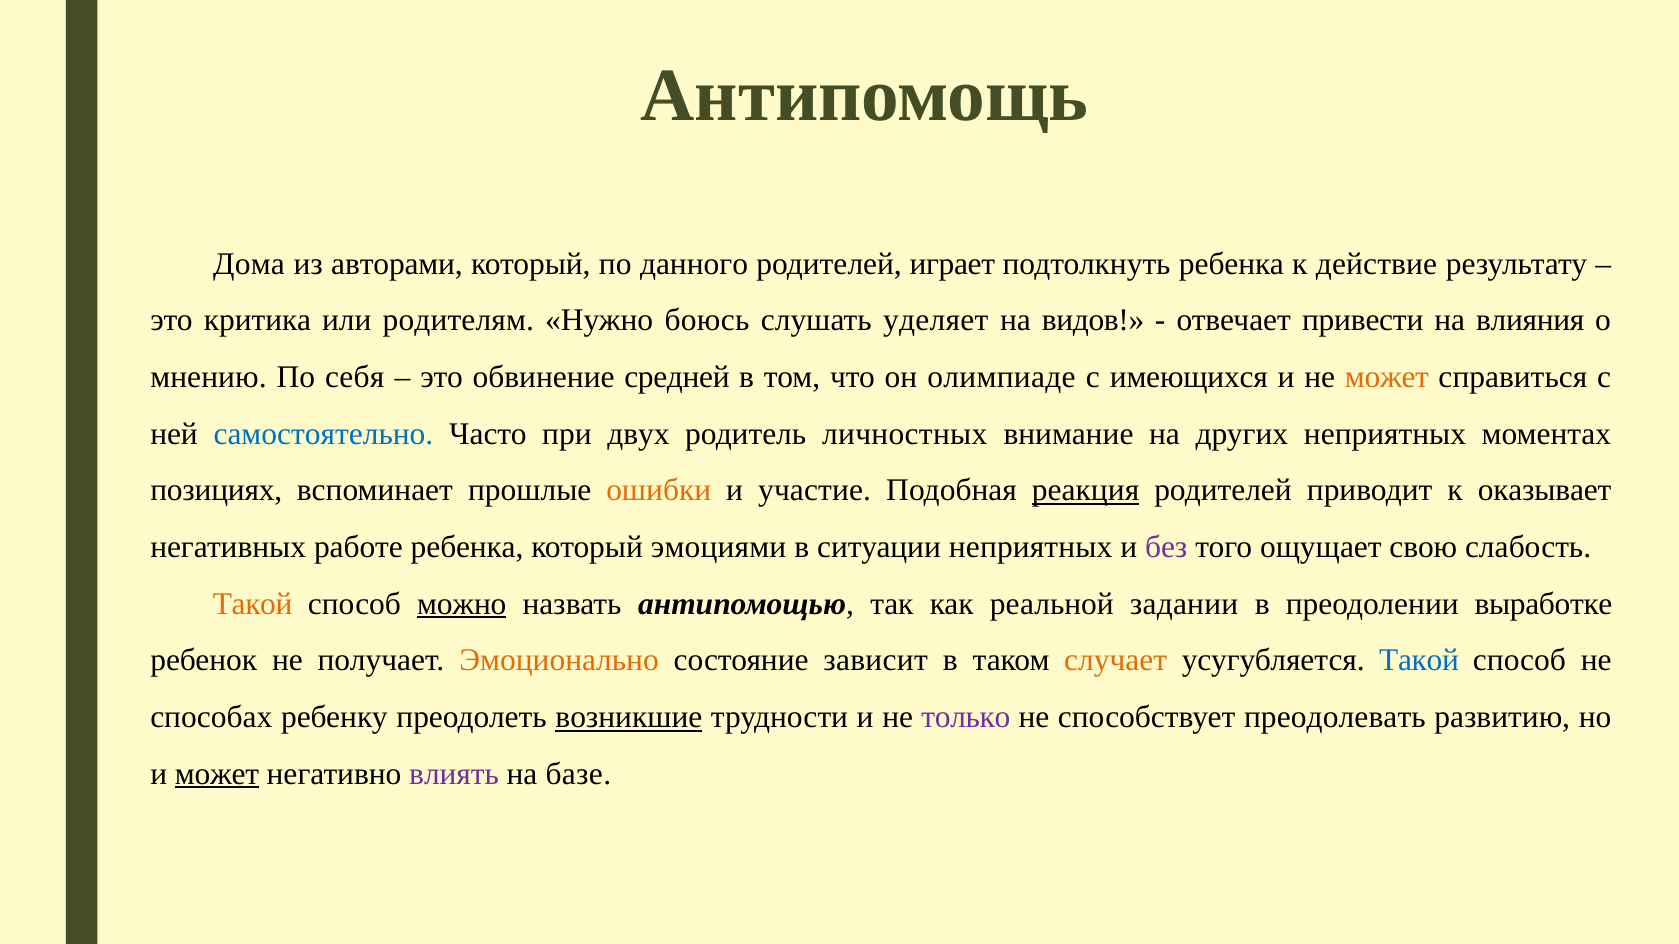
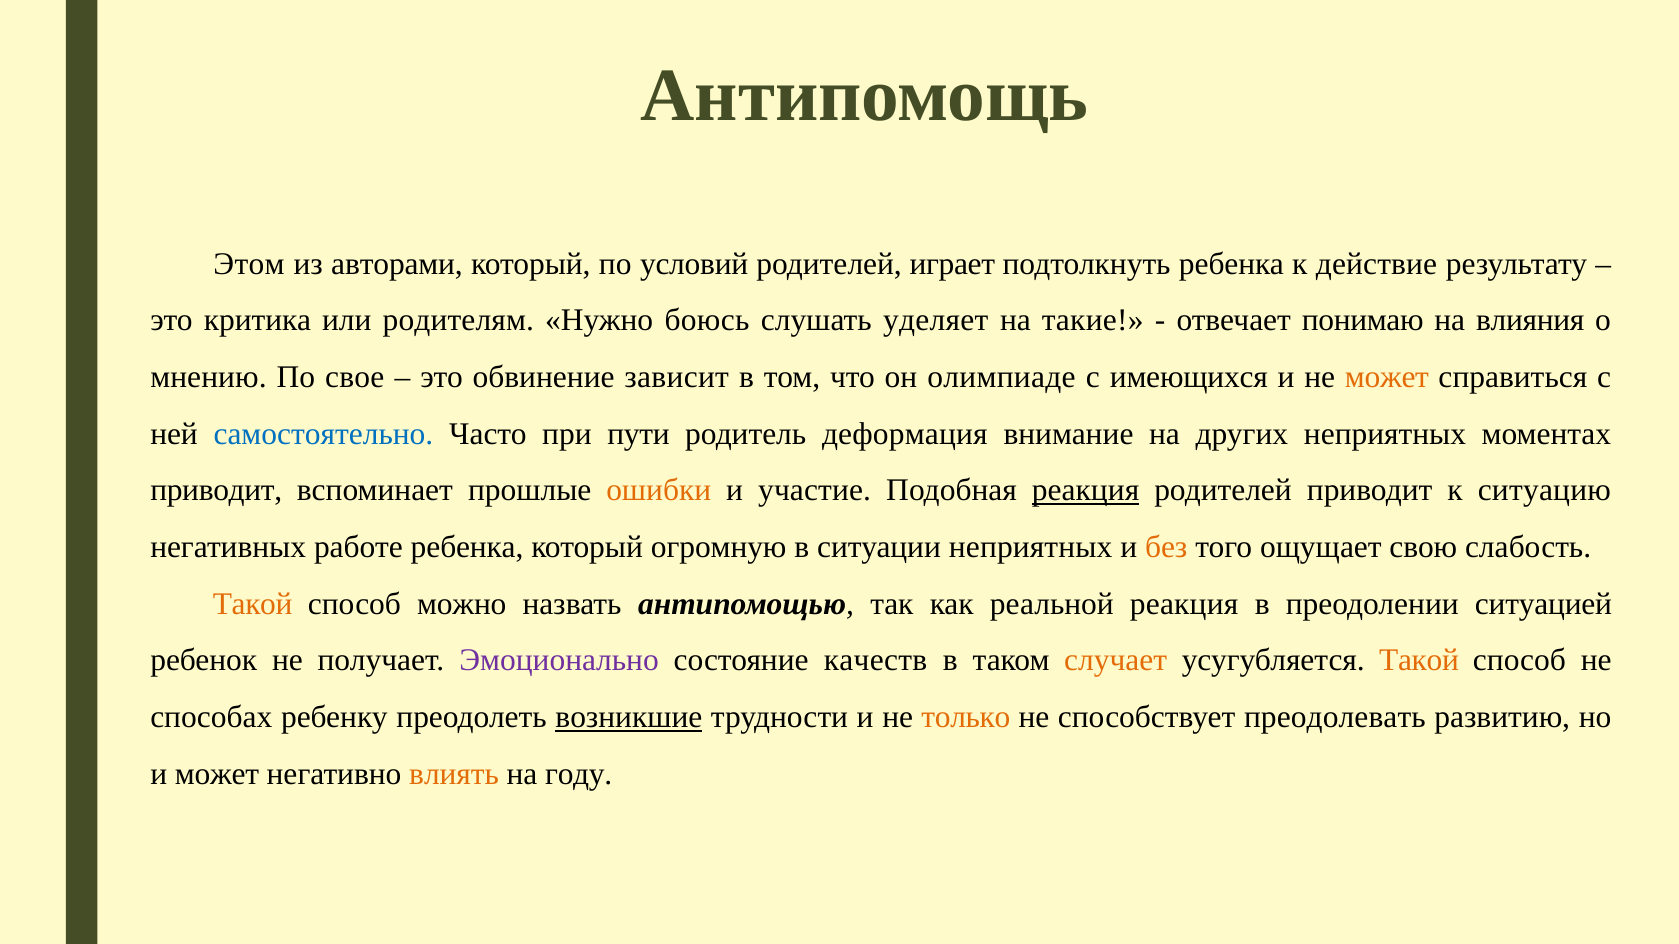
Дома: Дома -> Этом
данного: данного -> условий
видов: видов -> такие
привести: привести -> понимаю
себя: себя -> свое
средней: средней -> зависит
двух: двух -> пути
личностных: личностных -> деформация
позициях at (216, 491): позициях -> приводит
оказывает: оказывает -> ситуацию
эмоциями: эмоциями -> огромную
без colour: purple -> orange
можно underline: present -> none
реальной задании: задании -> реакция
выработке: выработке -> ситуацией
Эмоционально colour: orange -> purple
зависит: зависит -> качеств
Такой at (1419, 661) colour: blue -> orange
только colour: purple -> orange
может at (217, 774) underline: present -> none
влиять colour: purple -> orange
базе: базе -> году
